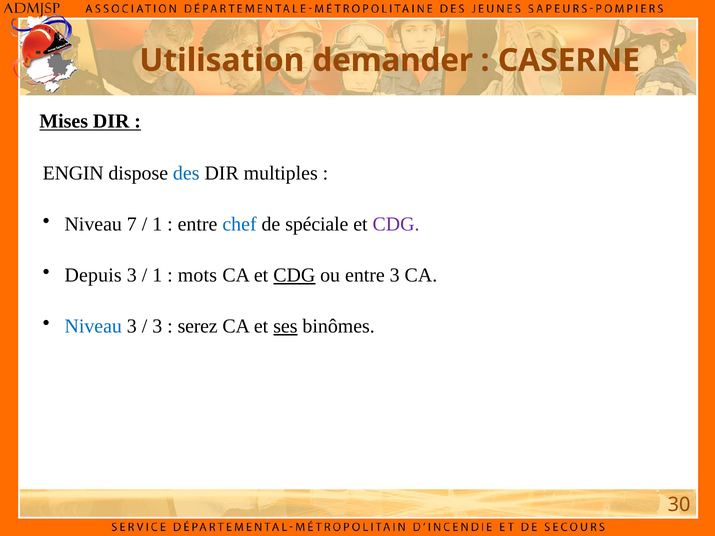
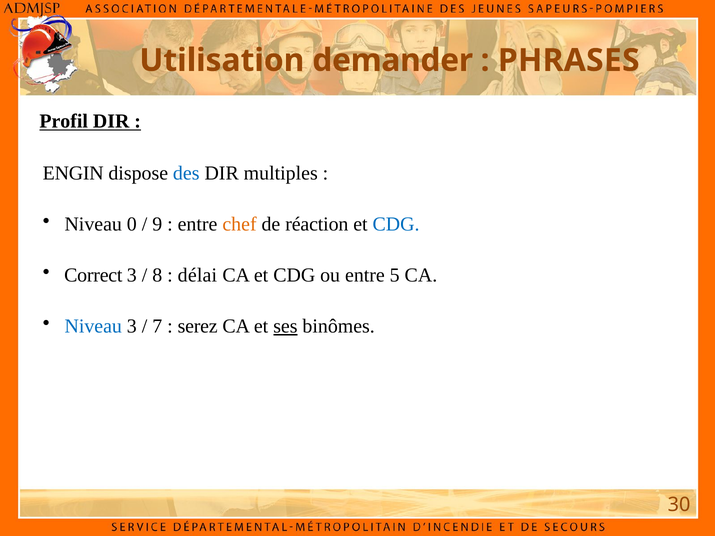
CASERNE: CASERNE -> PHRASES
Mises: Mises -> Profil
7: 7 -> 0
1 at (157, 224): 1 -> 9
chef colour: blue -> orange
spéciale: spéciale -> réaction
CDG at (396, 224) colour: purple -> blue
Depuis: Depuis -> Correct
1 at (157, 275): 1 -> 8
mots: mots -> délai
CDG at (294, 275) underline: present -> none
entre 3: 3 -> 5
3 at (157, 326): 3 -> 7
